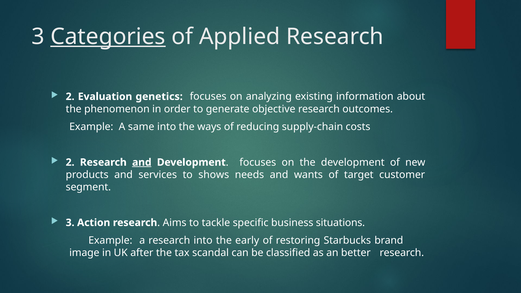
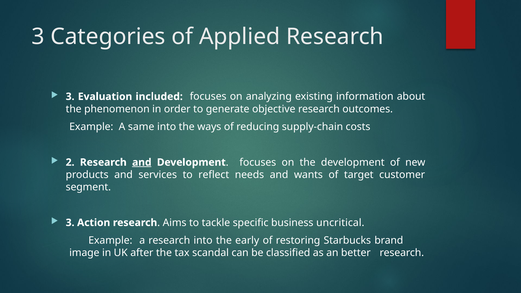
Categories underline: present -> none
2 at (70, 97): 2 -> 3
genetics: genetics -> included
shows: shows -> reflect
situations: situations -> uncritical
